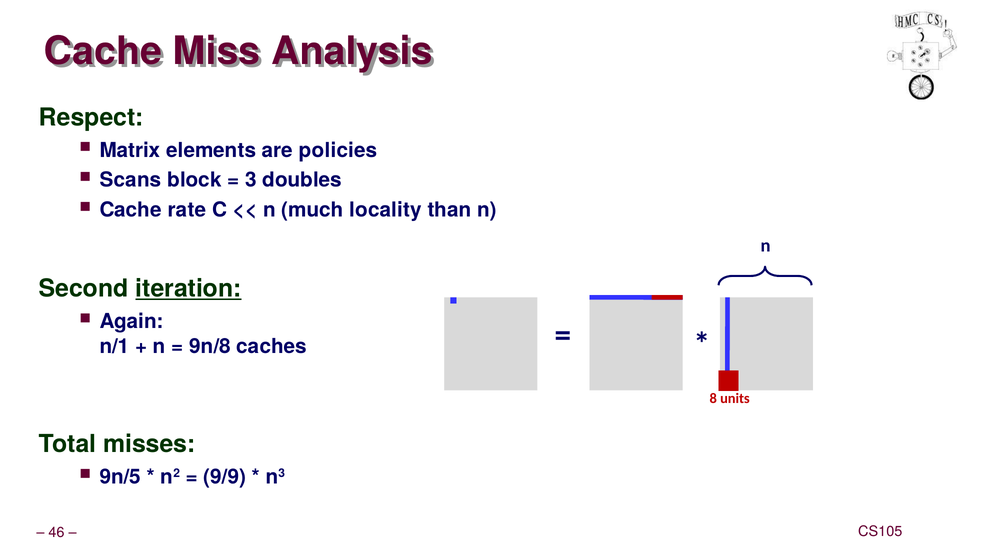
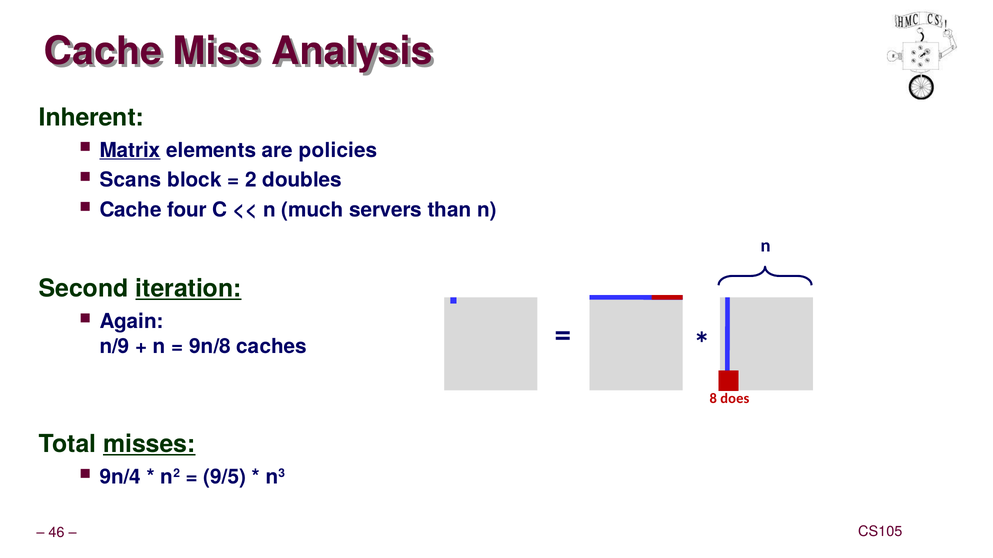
Respect: Respect -> Inherent
Matrix underline: none -> present
3: 3 -> 2
rate: rate -> four
locality: locality -> servers
n/1: n/1 -> n/9
units: units -> does
misses underline: none -> present
9n/5: 9n/5 -> 9n/4
9/9: 9/9 -> 9/5
